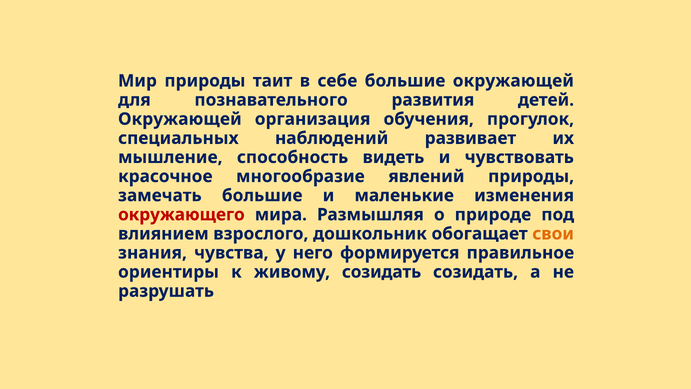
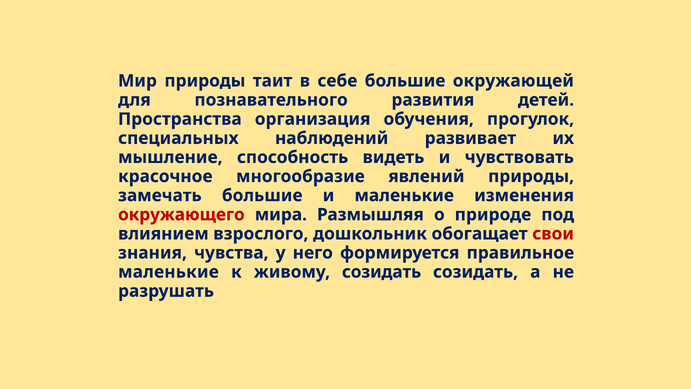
Окружающей at (180, 119): Окружающей -> Пространства
свои colour: orange -> red
ориентиры at (169, 272): ориентиры -> маленькие
